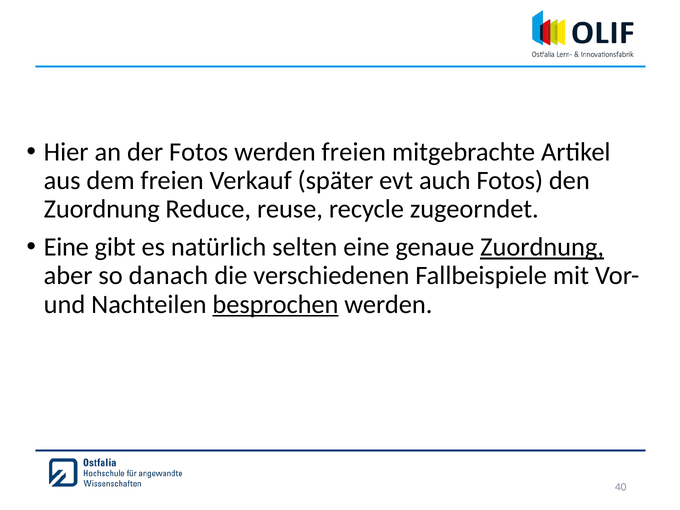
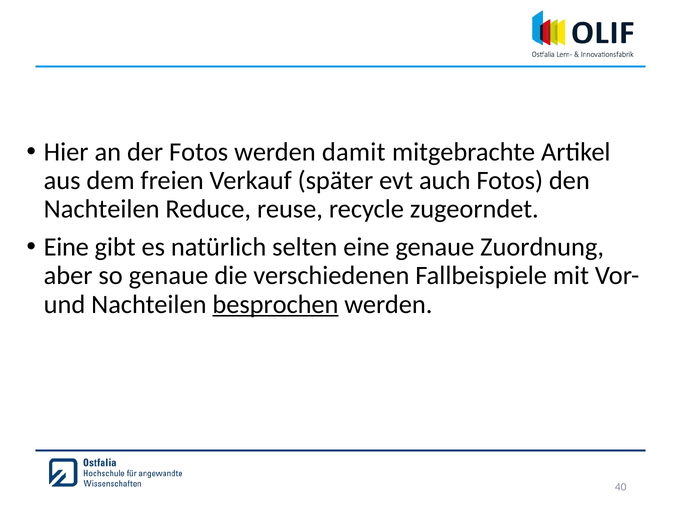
werden freien: freien -> damit
Zuordnung at (102, 209): Zuordnung -> Nachteilen
Zuordnung at (542, 247) underline: present -> none
so danach: danach -> genaue
